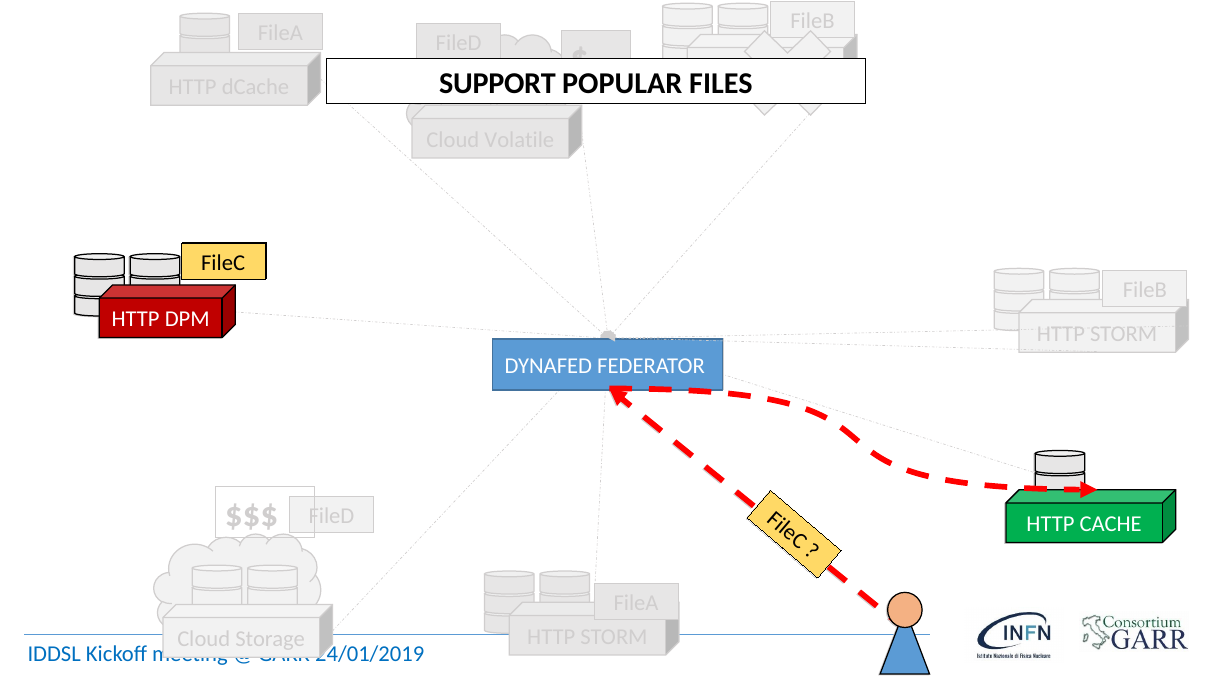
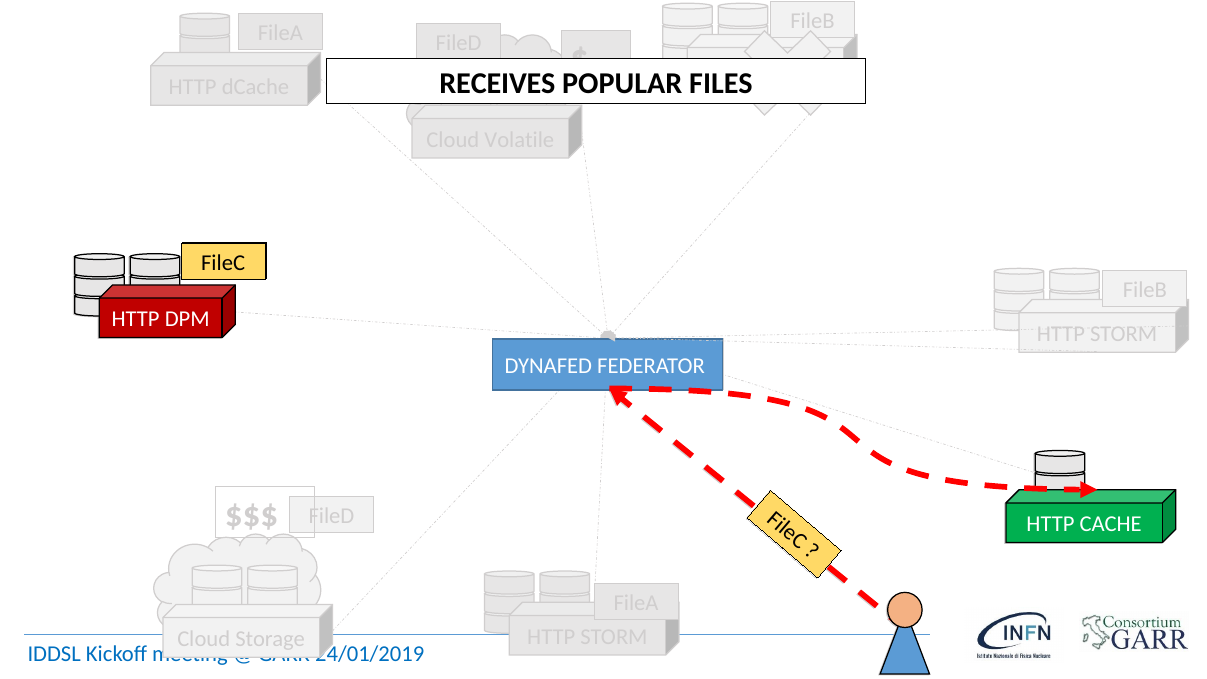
SUPPORT: SUPPORT -> RECEIVES
